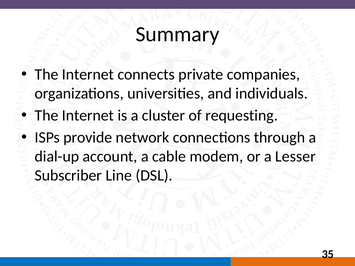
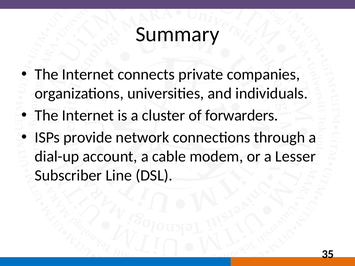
requesting: requesting -> forwarders
